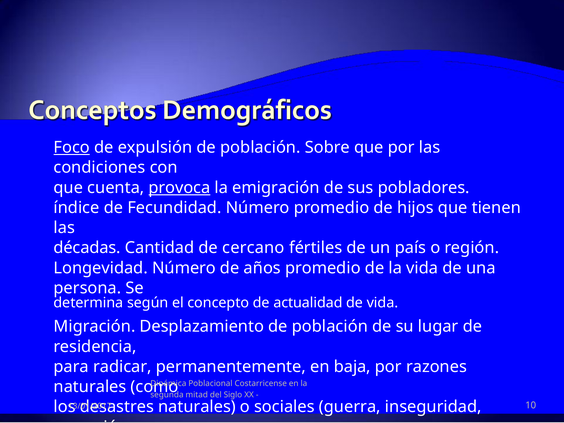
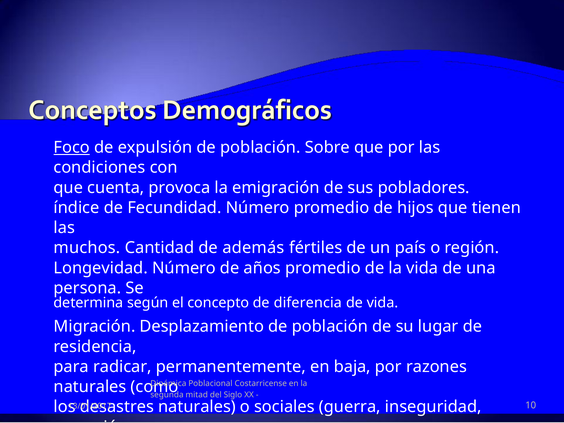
provoca underline: present -> none
décadas: décadas -> muchos
cercano: cercano -> además
actualidad: actualidad -> diferencia
